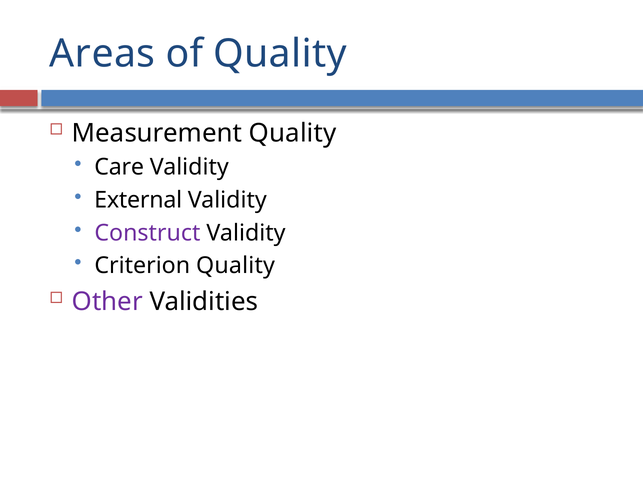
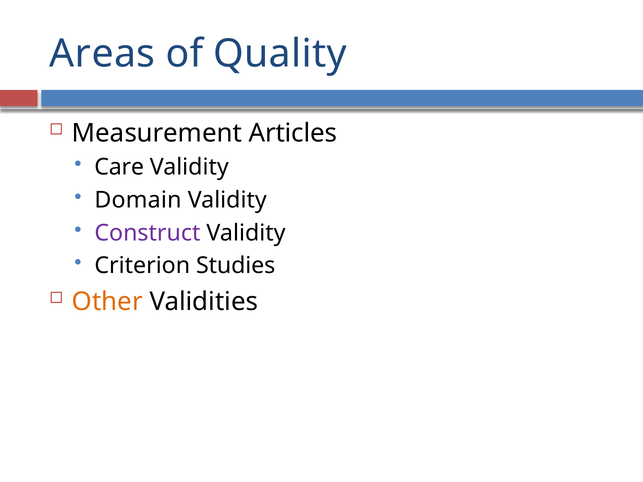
Measurement Quality: Quality -> Articles
External: External -> Domain
Criterion Quality: Quality -> Studies
Other colour: purple -> orange
